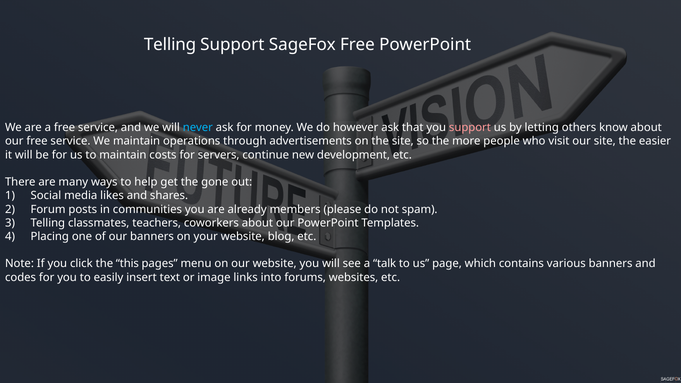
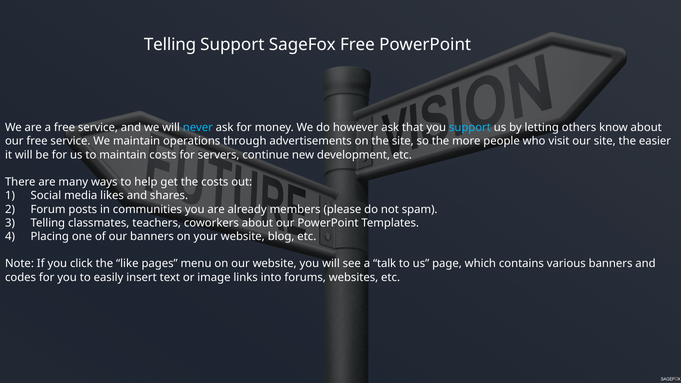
support at (470, 128) colour: pink -> light blue
the gone: gone -> costs
this: this -> like
